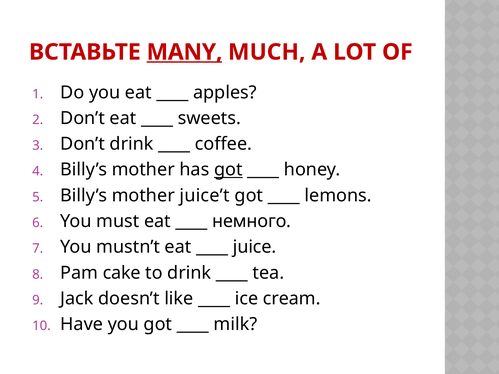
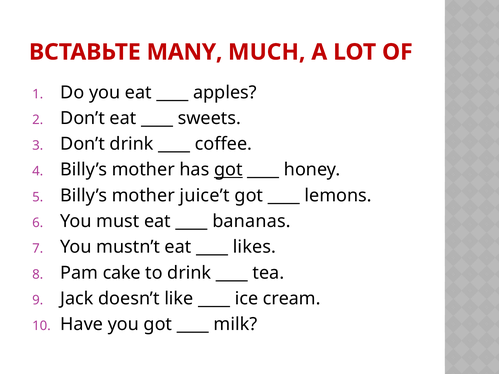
MANY underline: present -> none
немного: немного -> bananas
juice: juice -> likes
